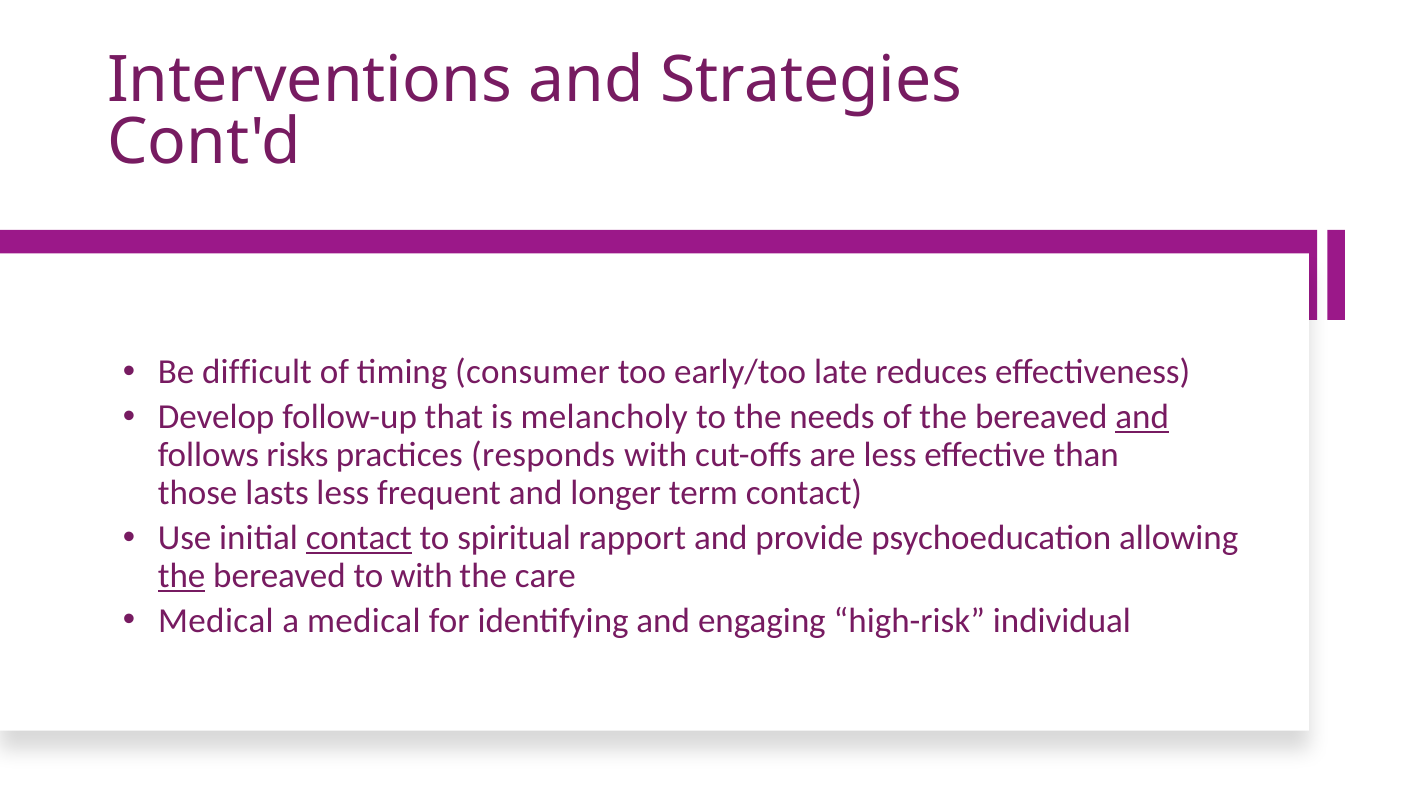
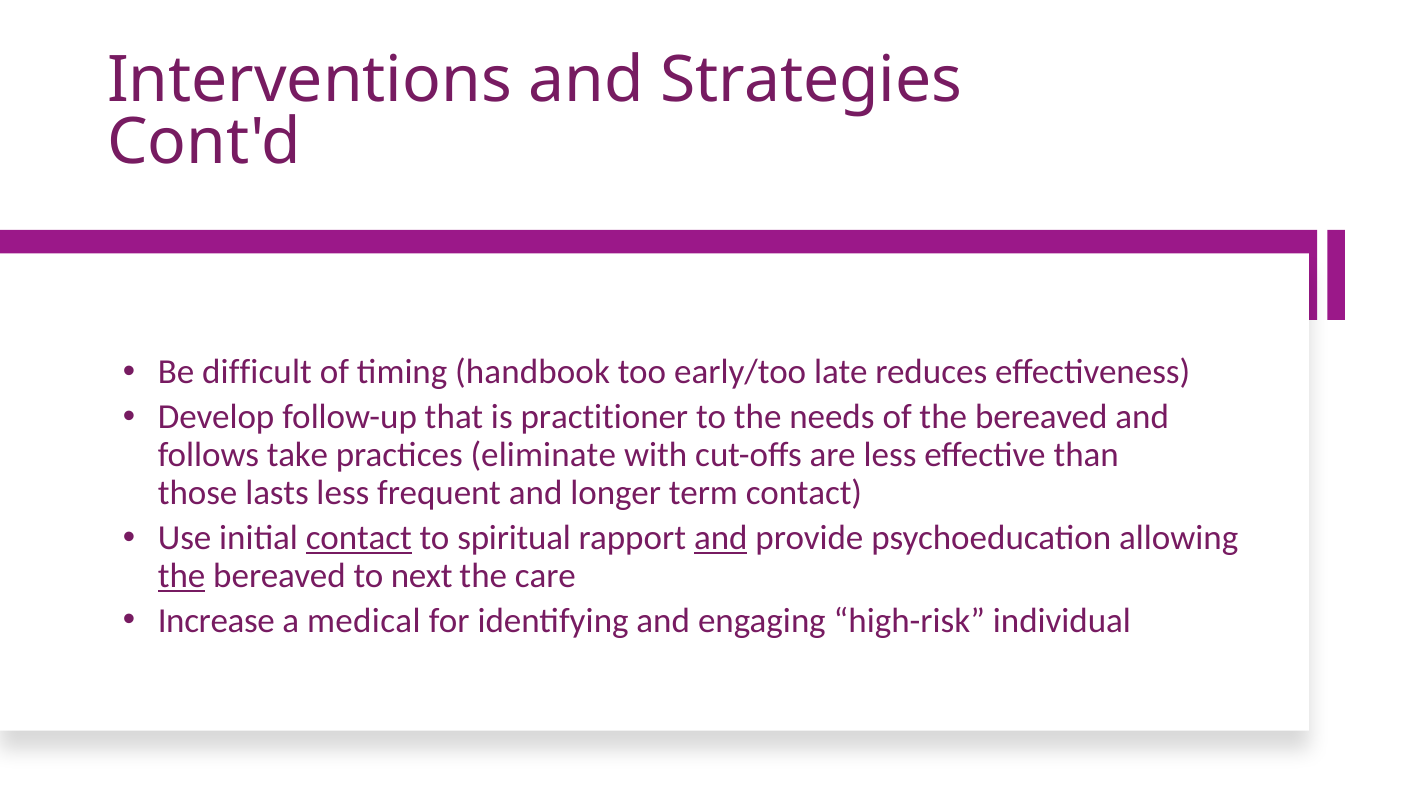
consumer: consumer -> handbook
melancholy: melancholy -> practitioner
and at (1142, 417) underline: present -> none
risks: risks -> take
responds: responds -> eliminate
and at (721, 538) underline: none -> present
to with: with -> next
Medical at (216, 620): Medical -> Increase
